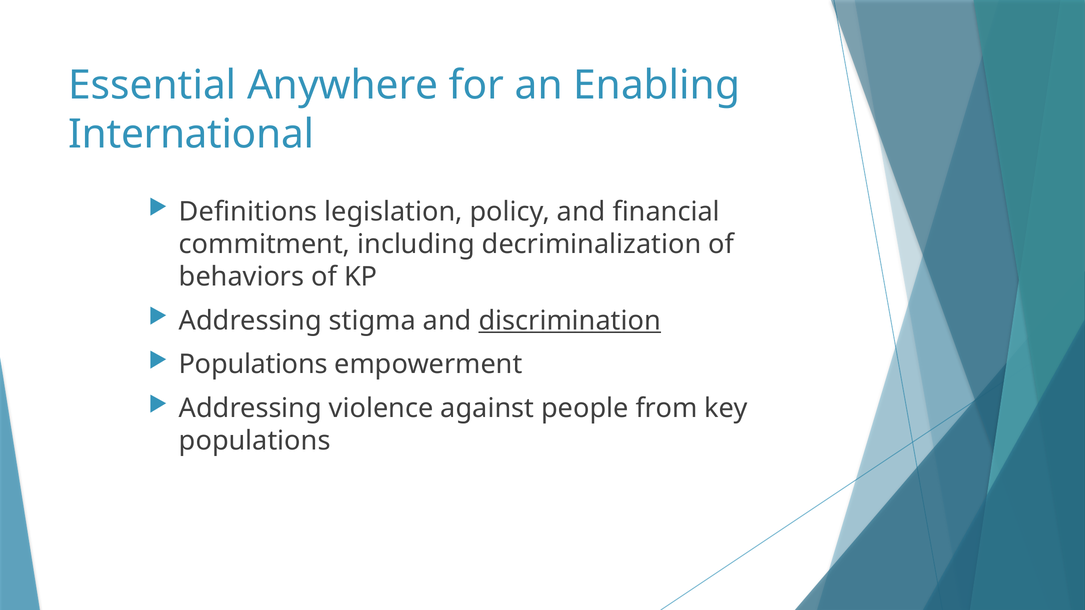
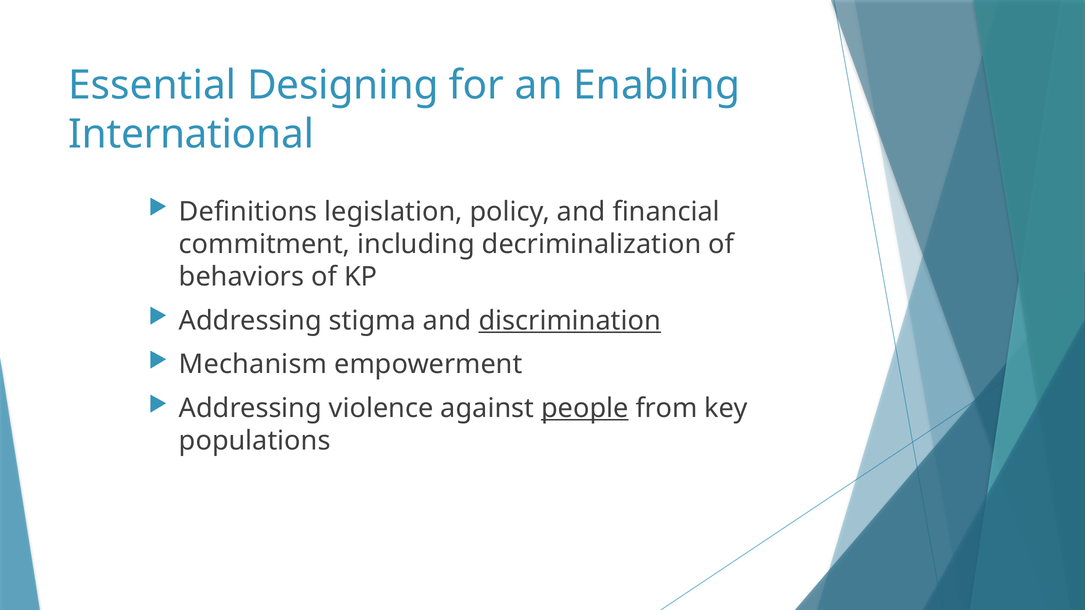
Anywhere: Anywhere -> Designing
Populations at (253, 365): Populations -> Mechanism
people underline: none -> present
